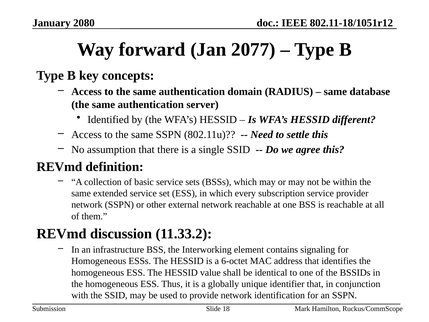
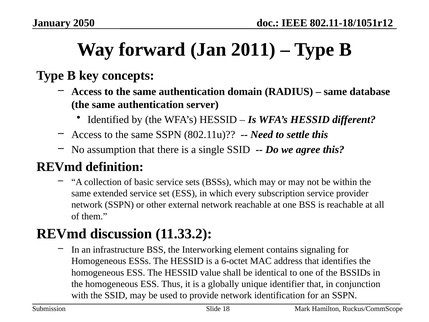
2080: 2080 -> 2050
2077: 2077 -> 2011
